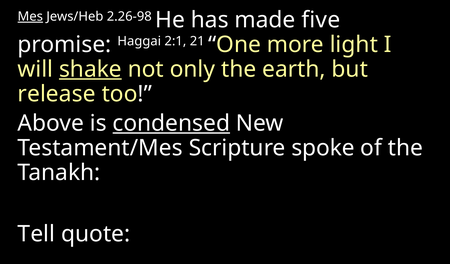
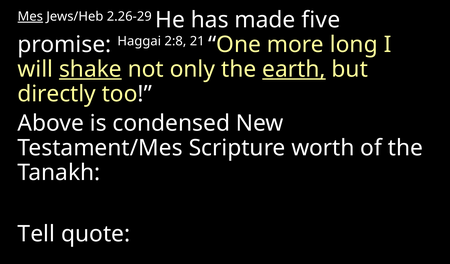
2.26-98: 2.26-98 -> 2.26-29
2:1: 2:1 -> 2:8
light: light -> long
earth underline: none -> present
release: release -> directly
condensed underline: present -> none
spoke: spoke -> worth
